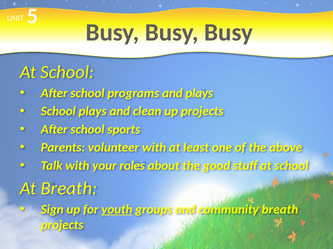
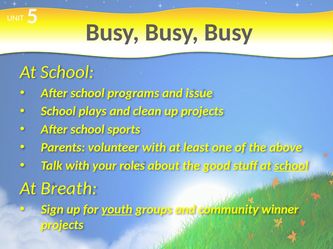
and plays: plays -> issue
school at (291, 166) underline: none -> present
community breath: breath -> winner
